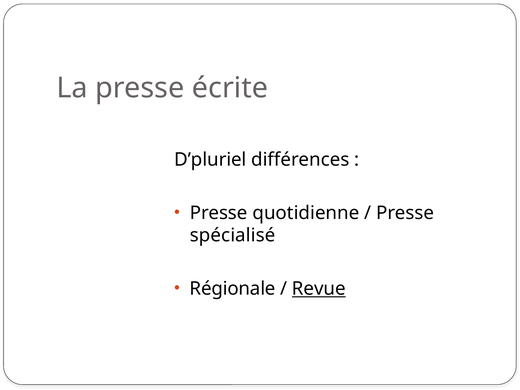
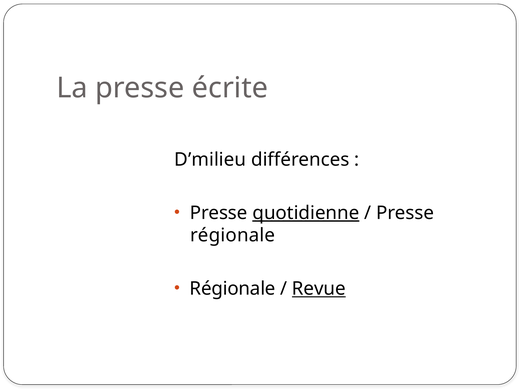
D’pluriel: D’pluriel -> D’milieu
quotidienne underline: none -> present
spécialisé at (233, 235): spécialisé -> régionale
